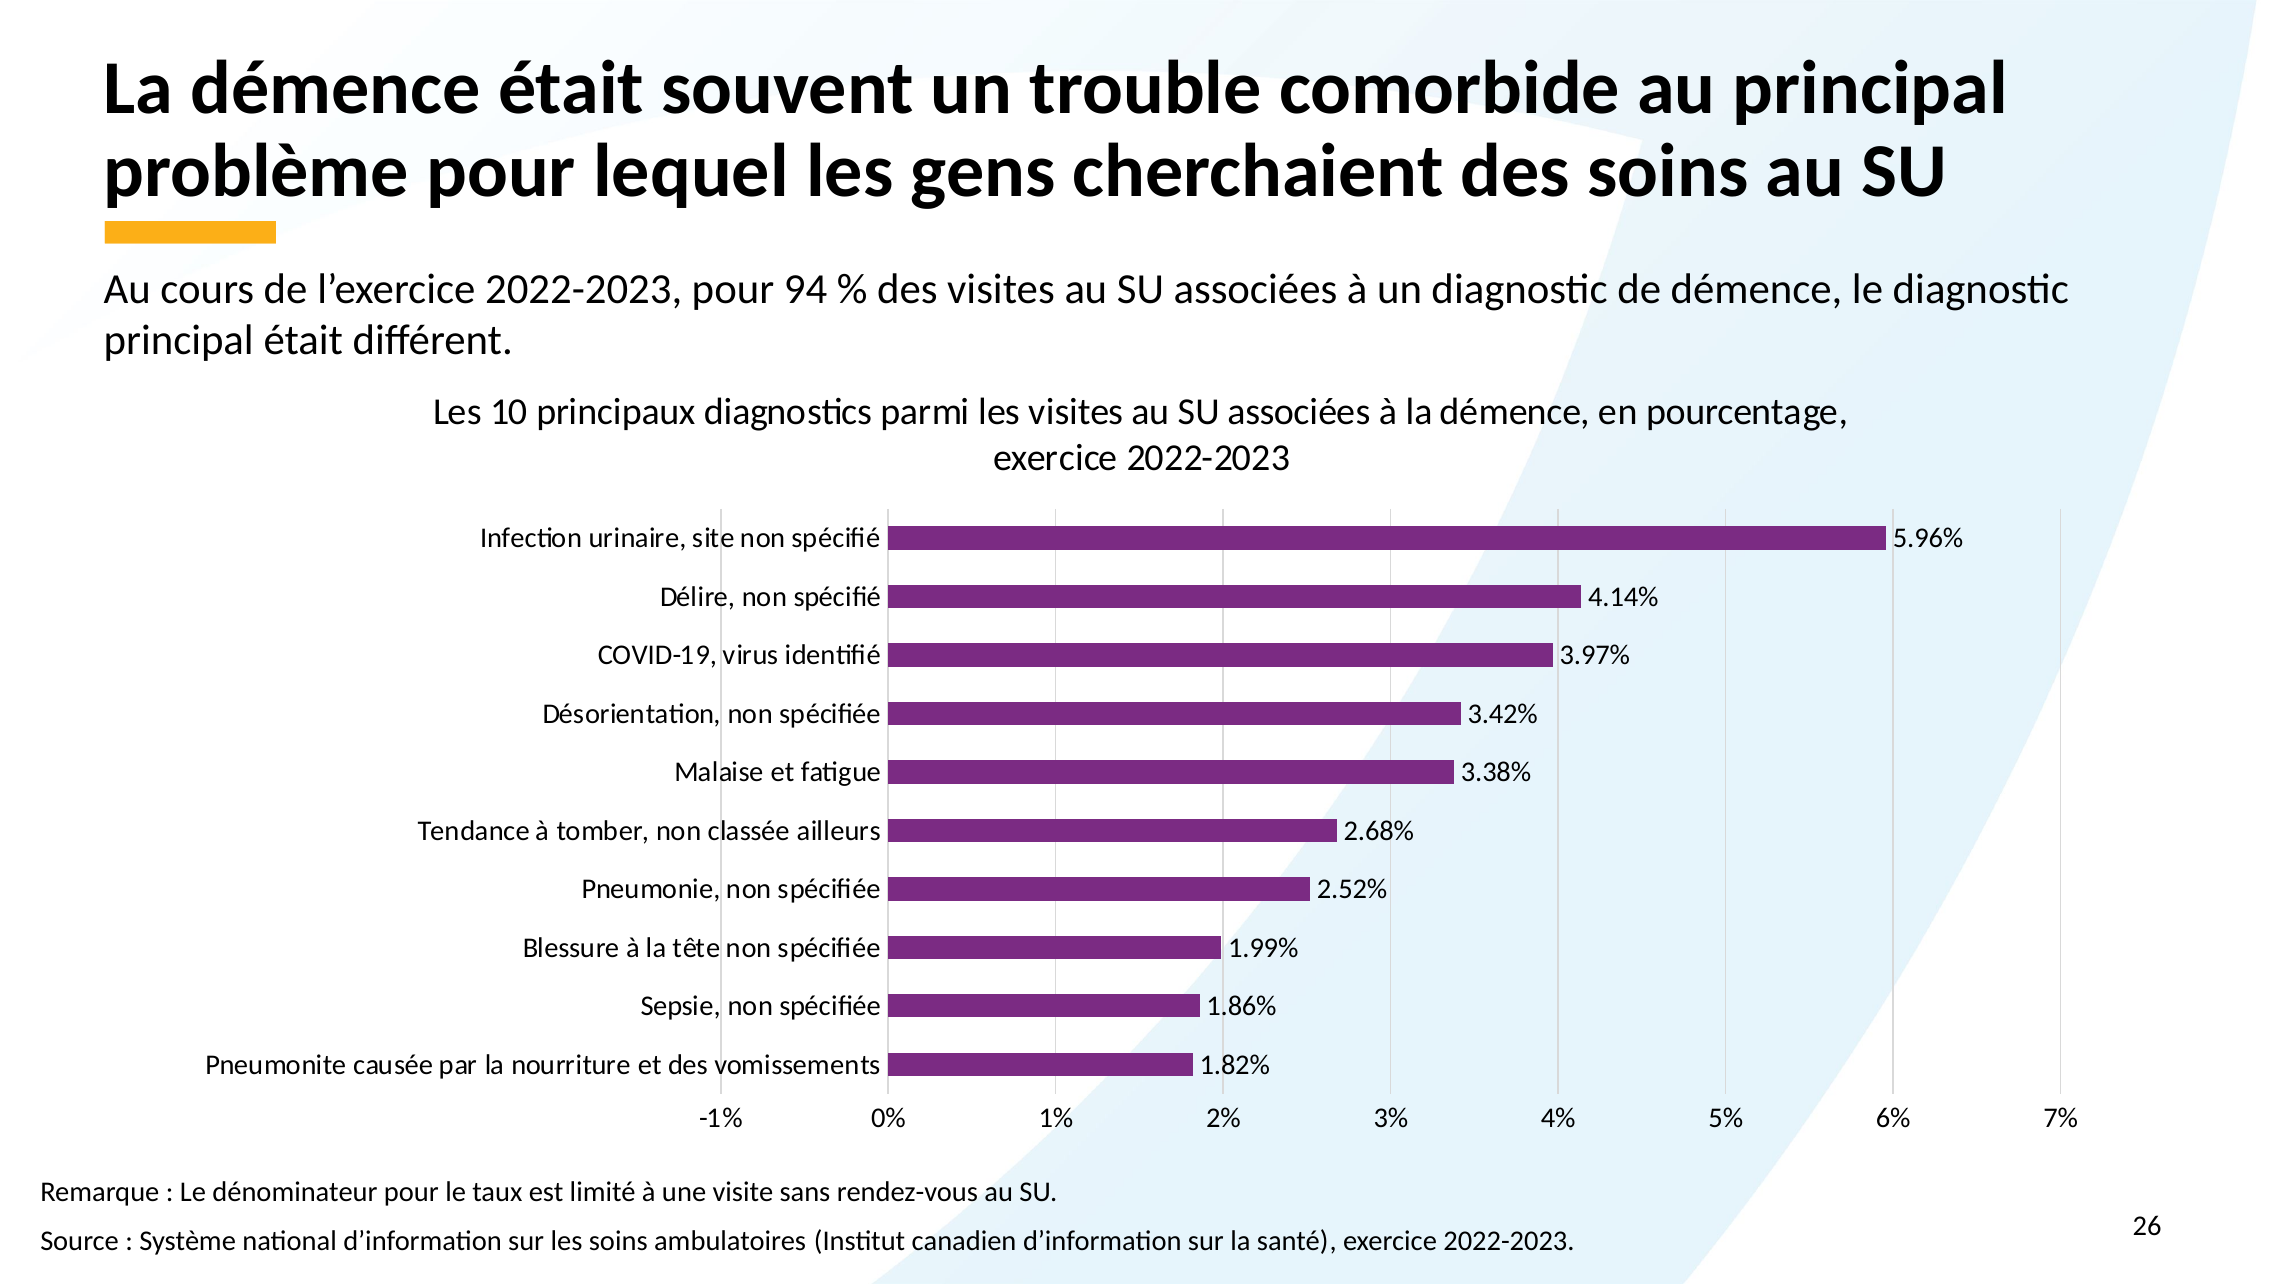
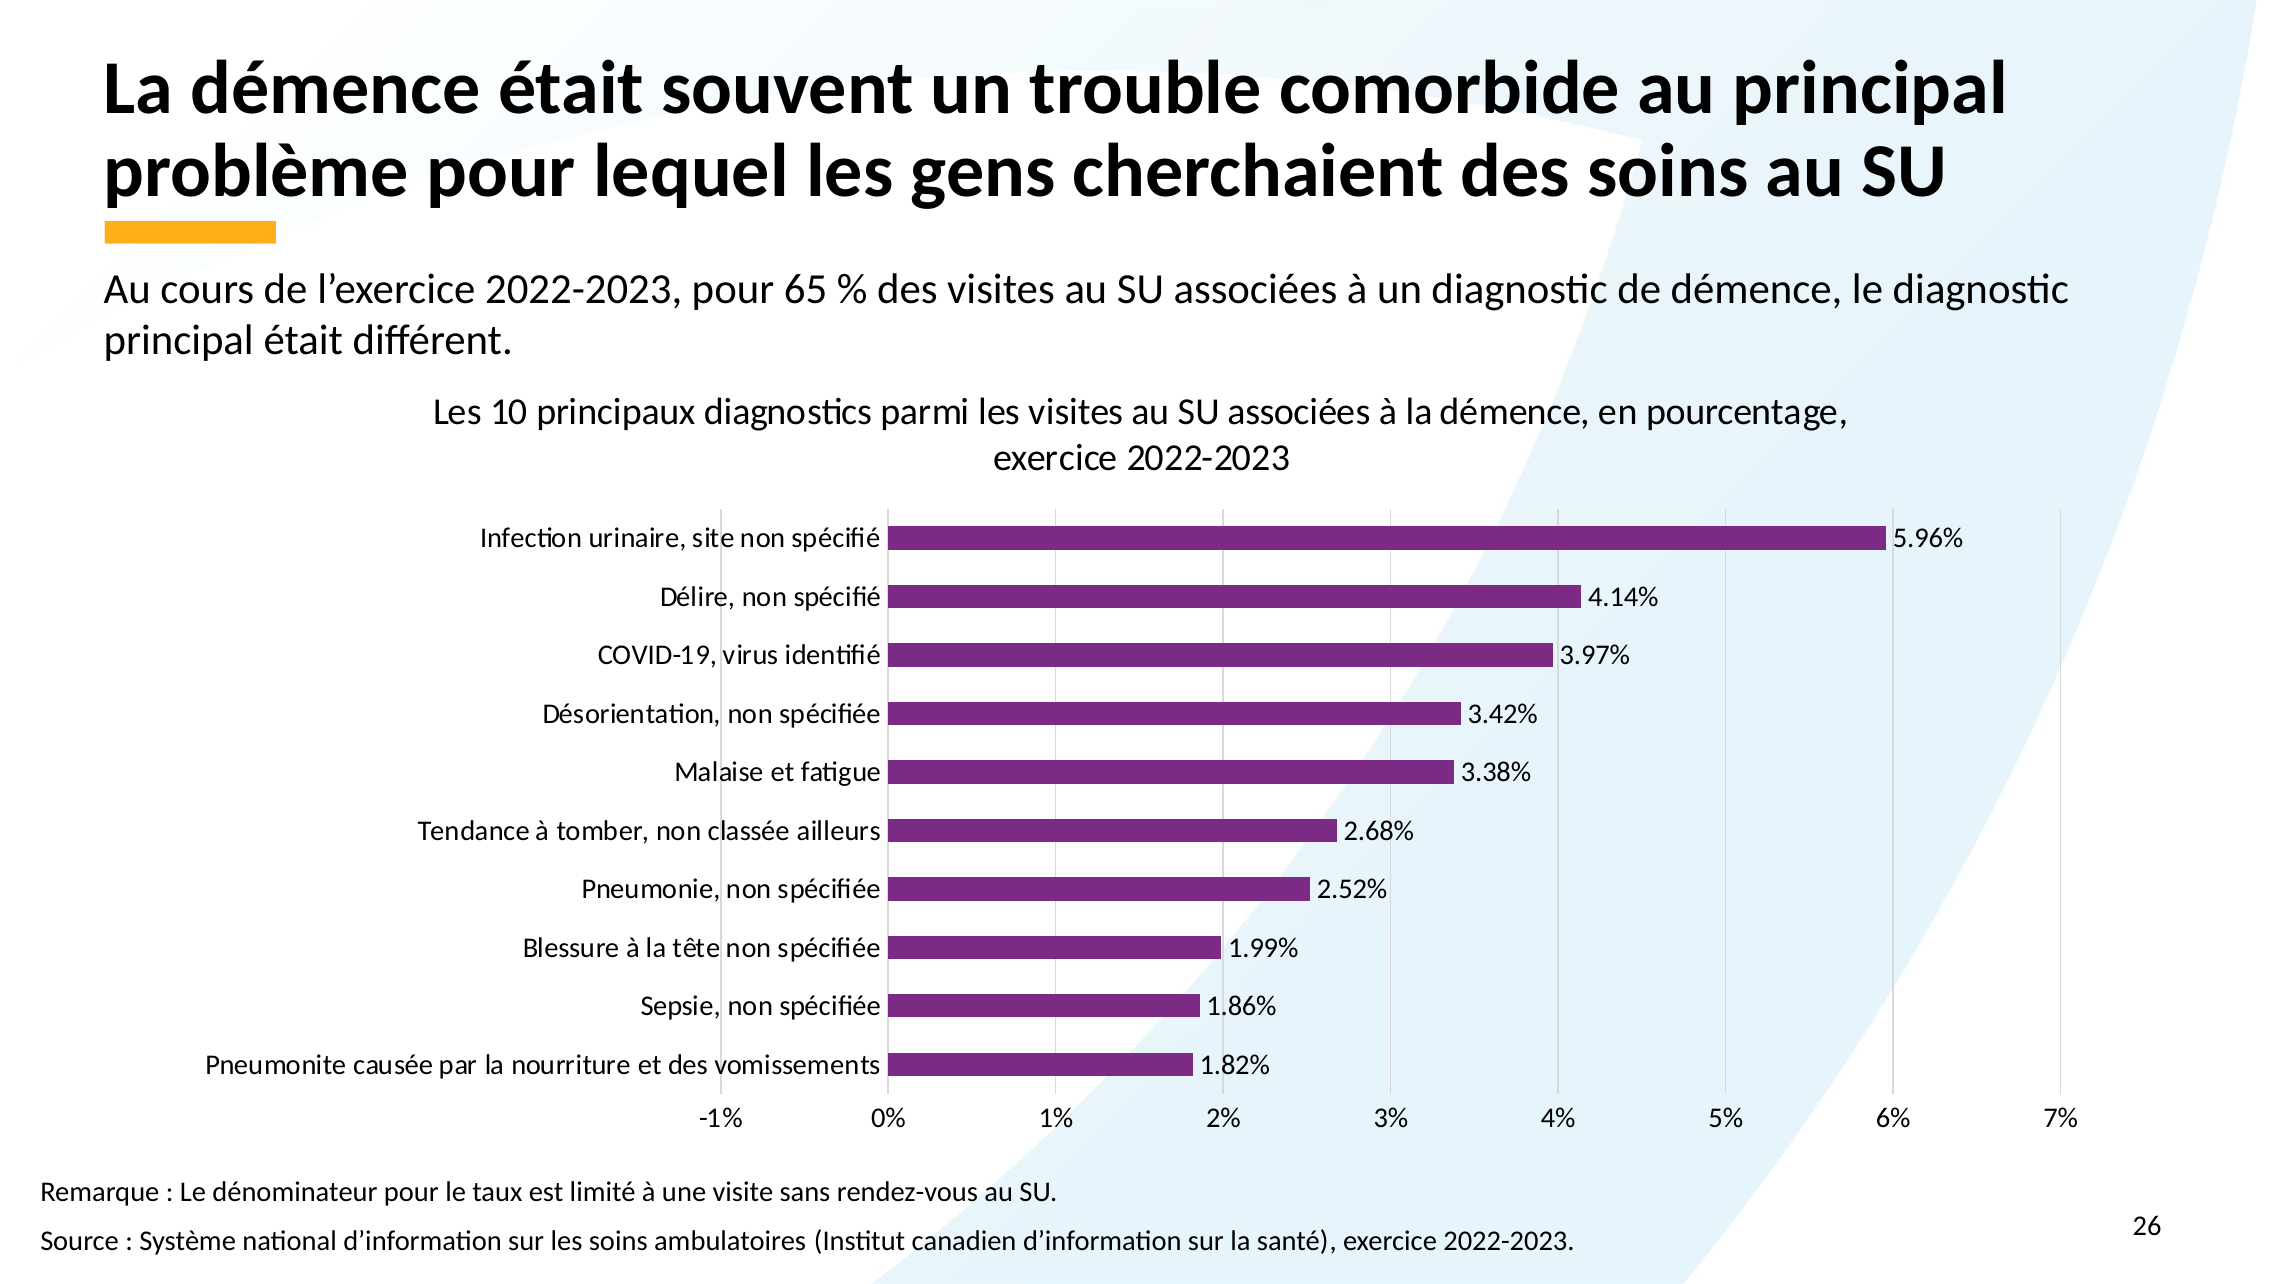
94: 94 -> 65
